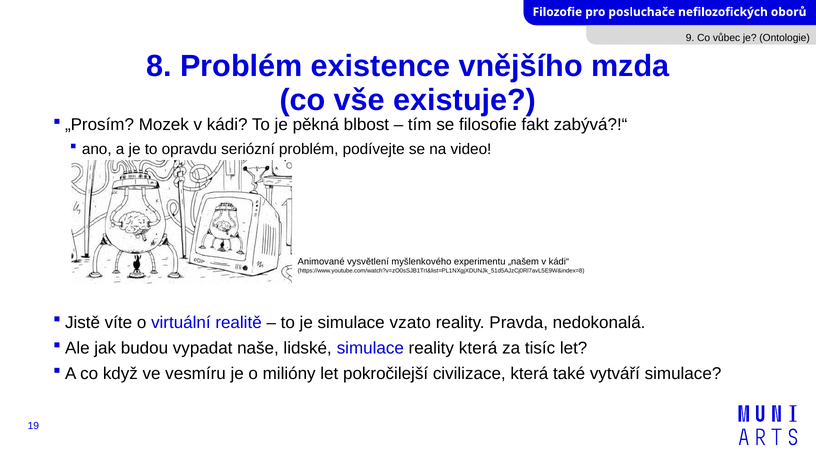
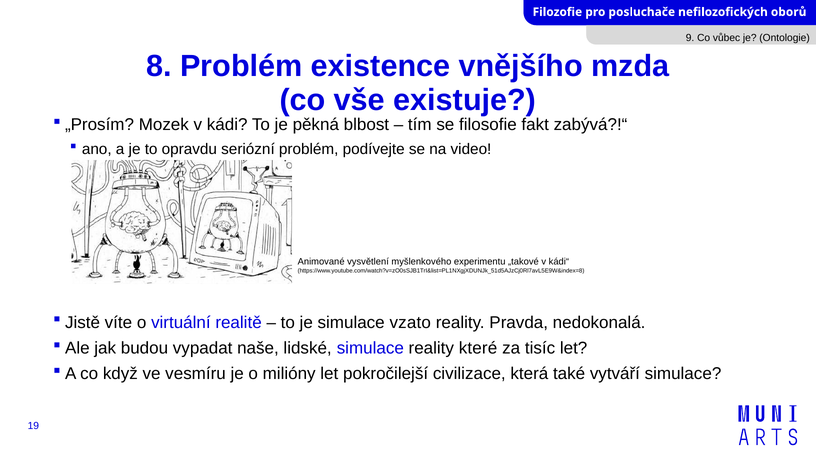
„našem: „našem -> „takové
reality která: která -> které
